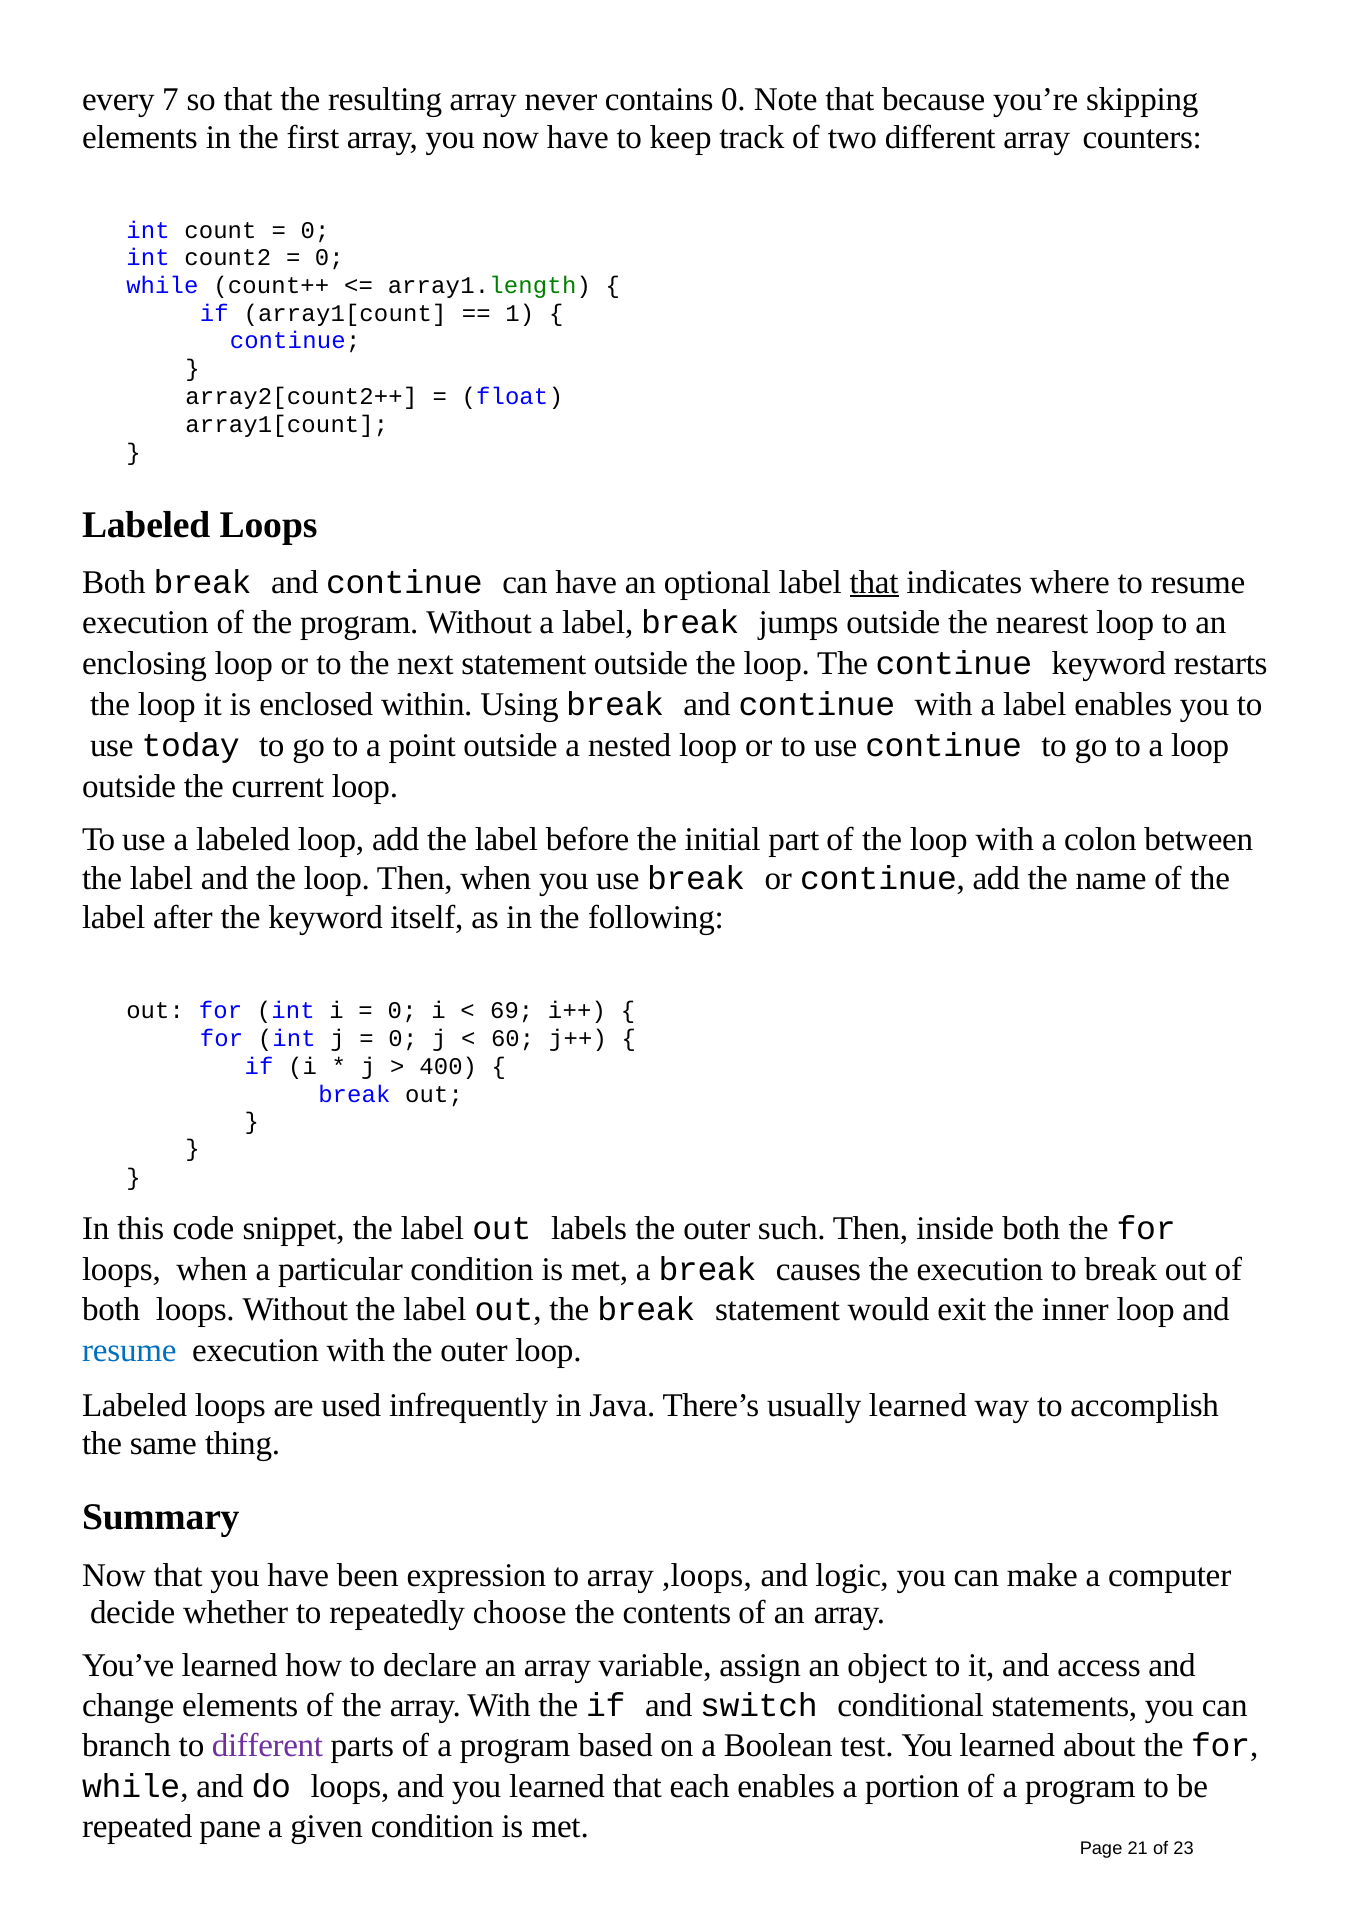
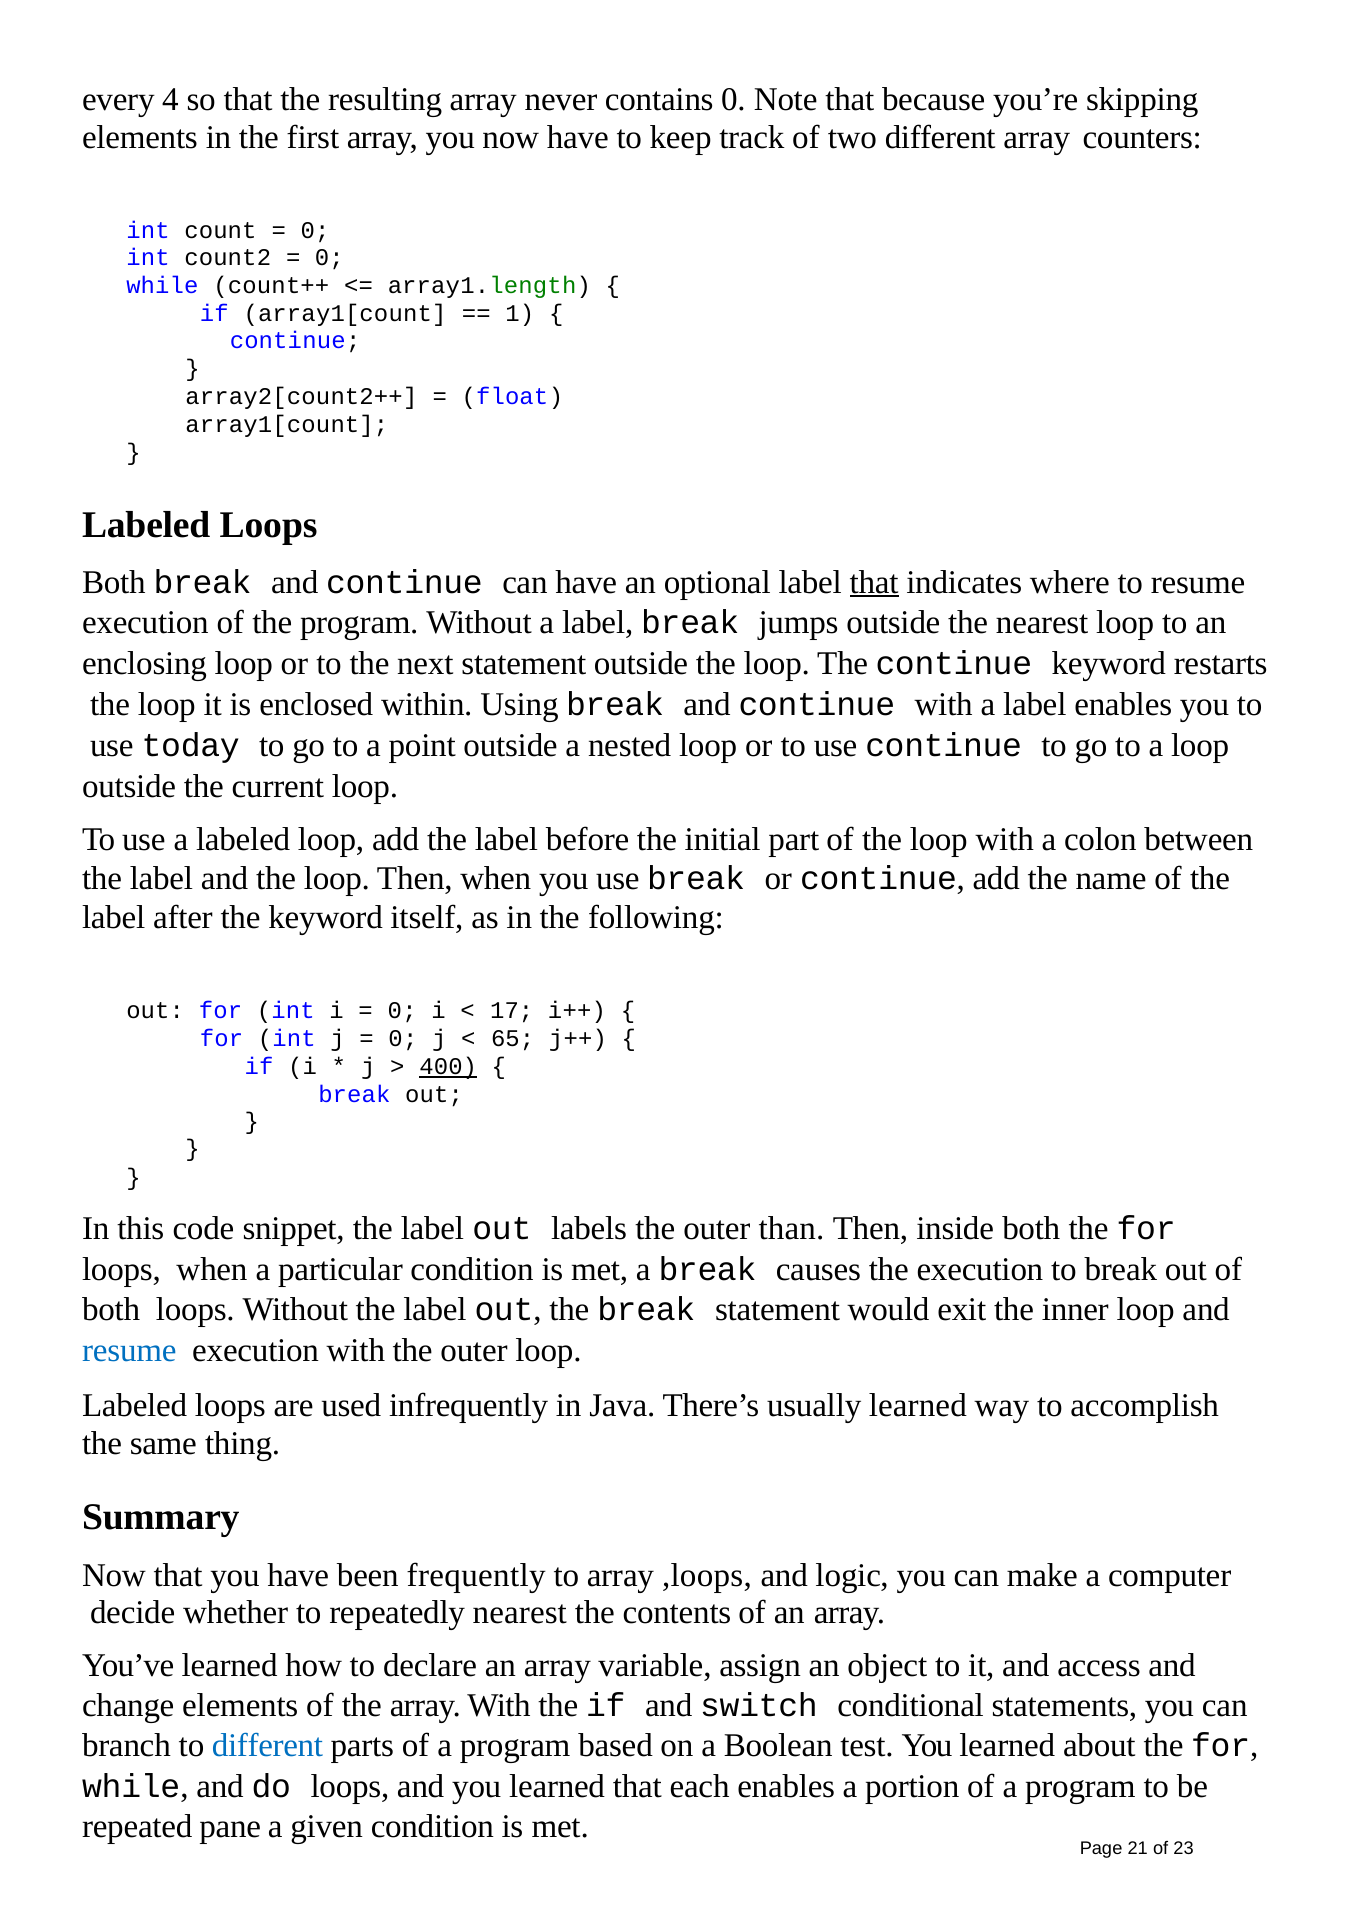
7: 7 -> 4
69: 69 -> 17
60: 60 -> 65
400 underline: none -> present
such: such -> than
expression: expression -> frequently
repeatedly choose: choose -> nearest
different at (268, 1746) colour: purple -> blue
